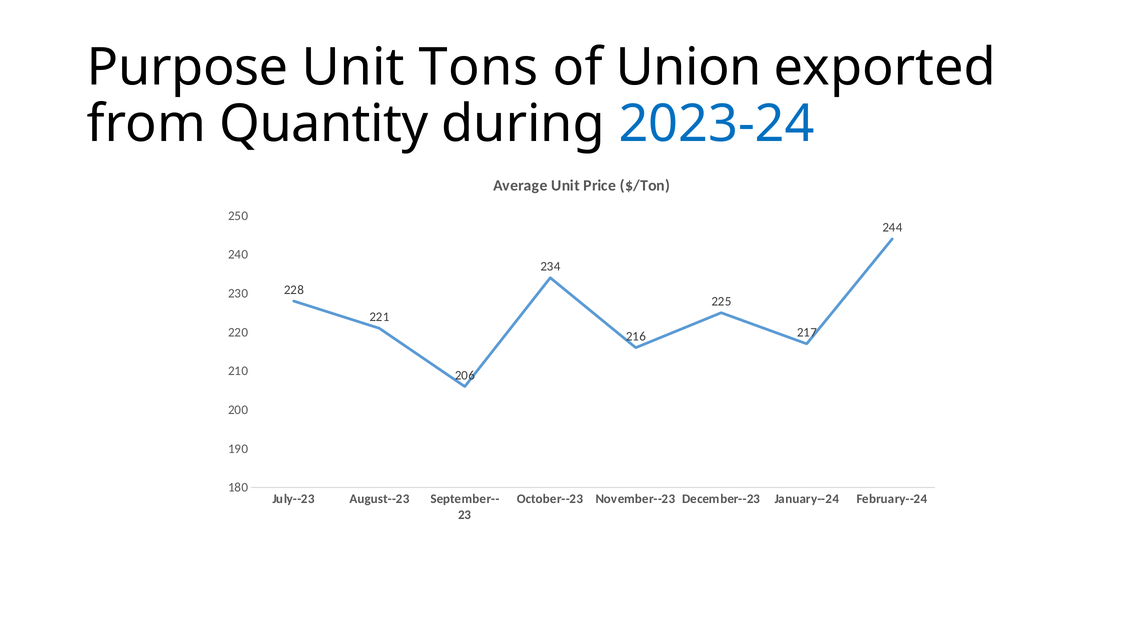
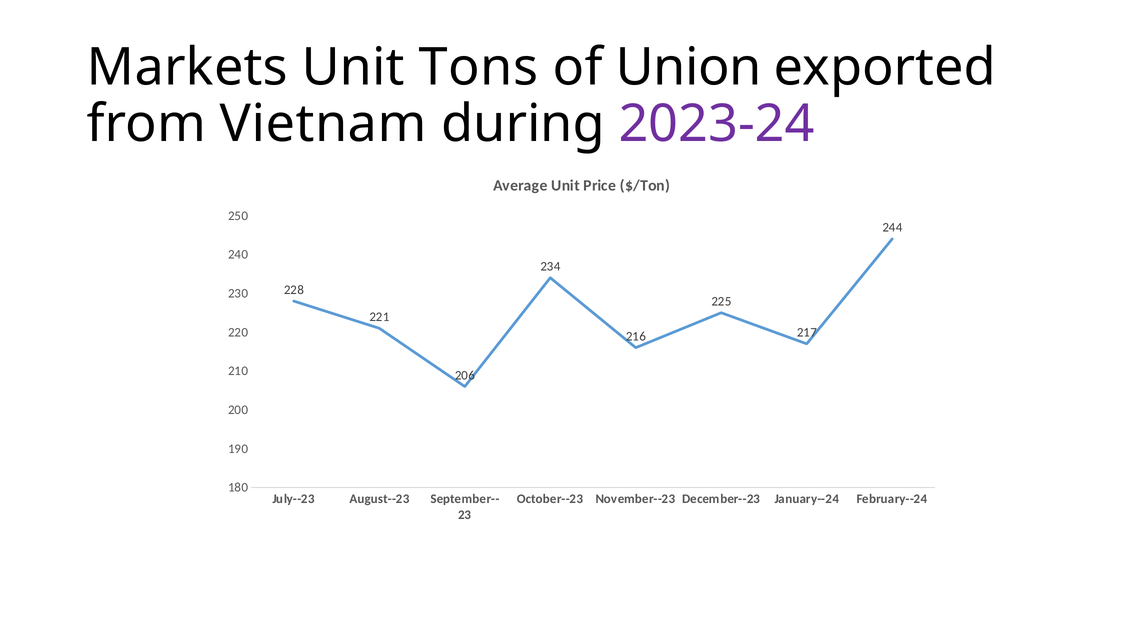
Purpose: Purpose -> Markets
Quantity: Quantity -> Vietnam
2023-24 colour: blue -> purple
